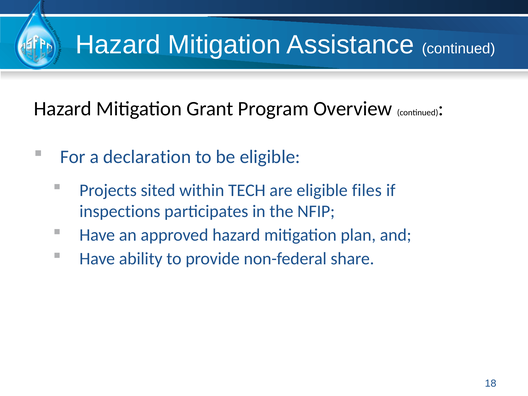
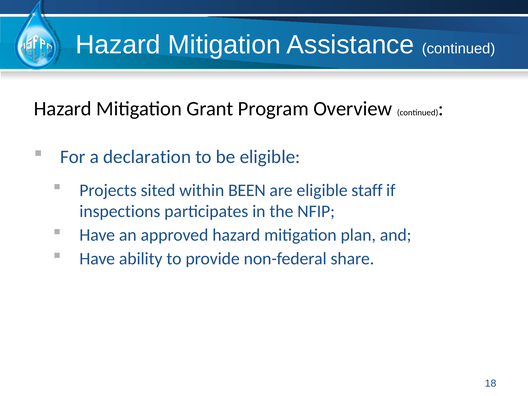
TECH: TECH -> BEEN
files: files -> staff
